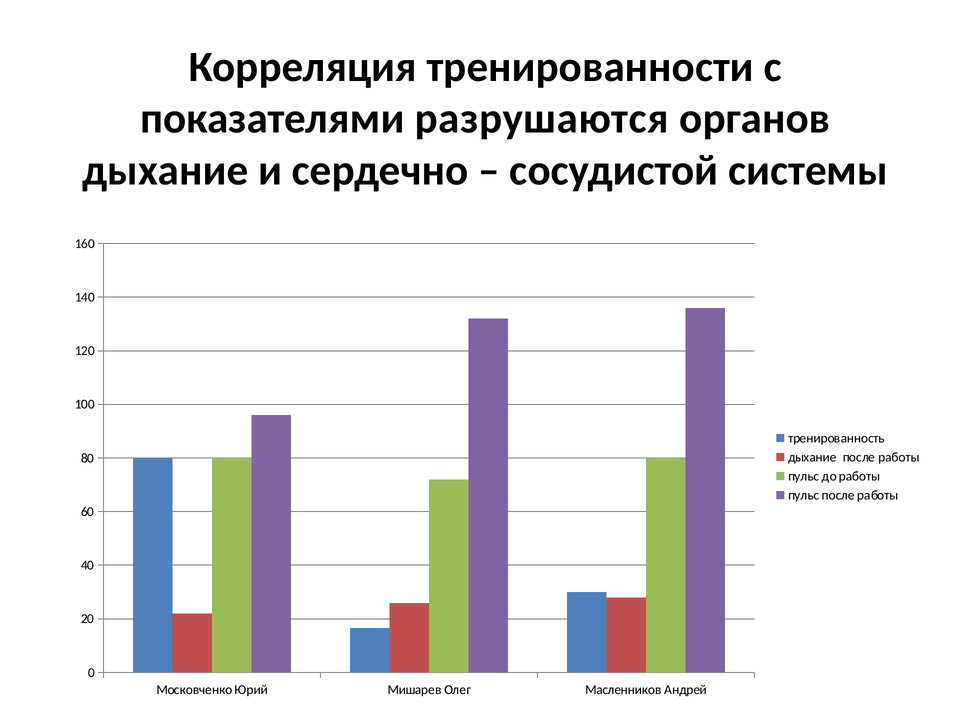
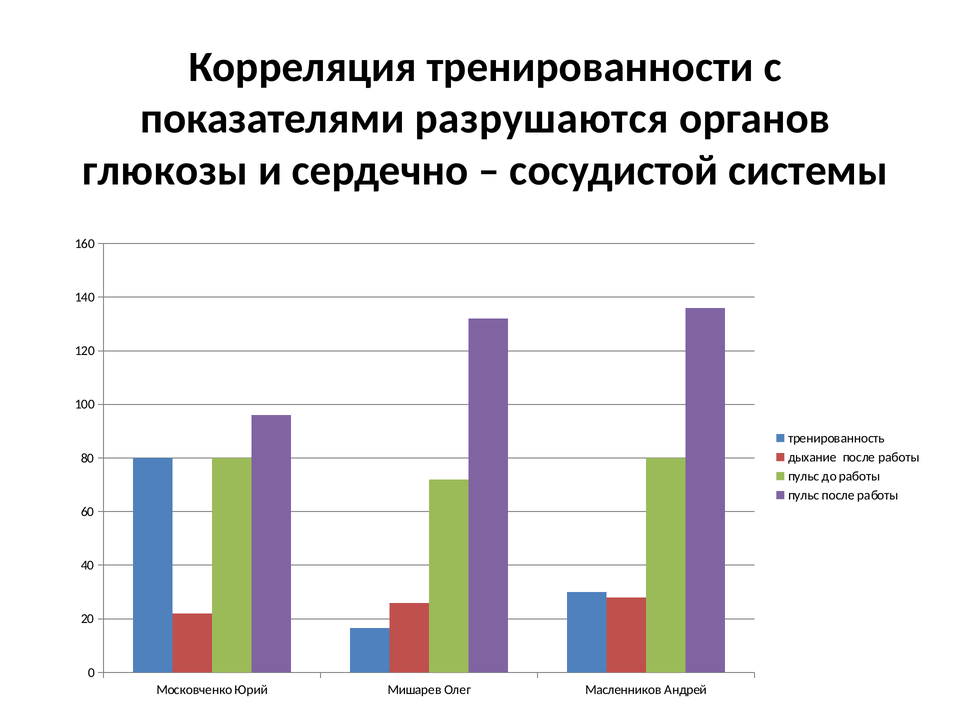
дыхание at (165, 170): дыхание -> глюкозы
